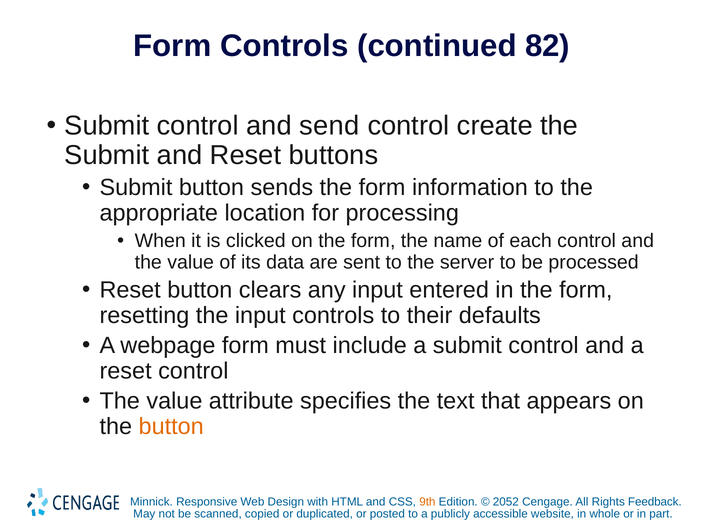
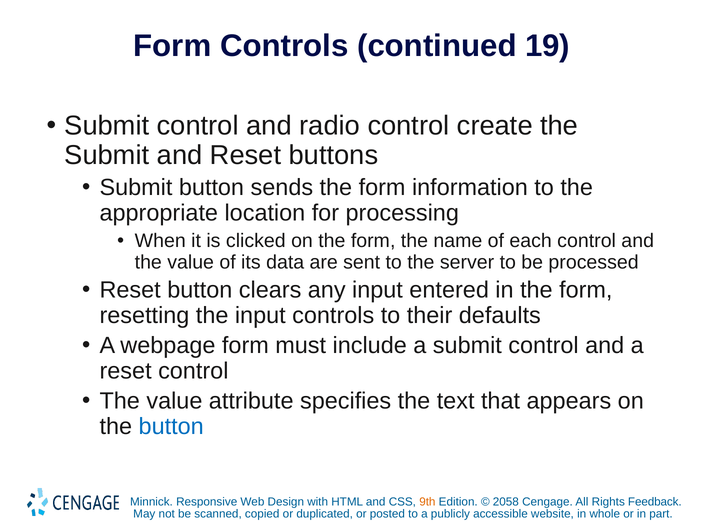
82: 82 -> 19
send: send -> radio
button at (171, 427) colour: orange -> blue
2052: 2052 -> 2058
